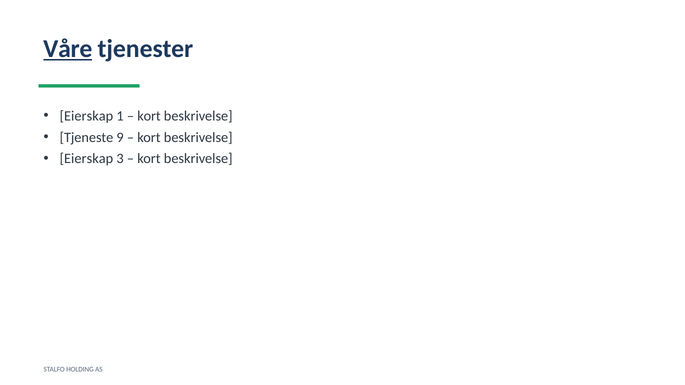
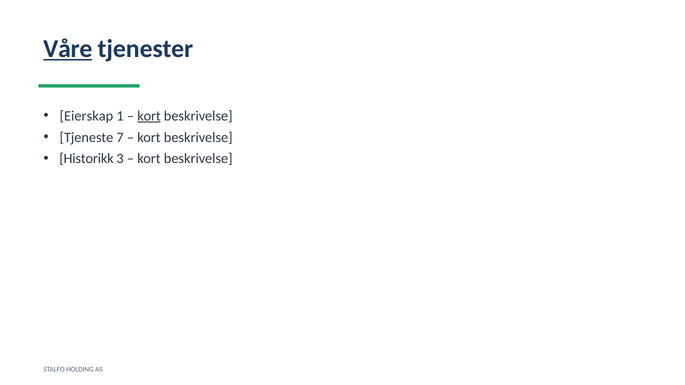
kort at (149, 116) underline: none -> present
9: 9 -> 7
Eierskap at (86, 159): Eierskap -> Historikk
